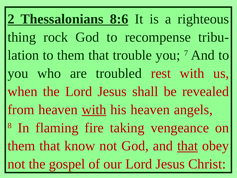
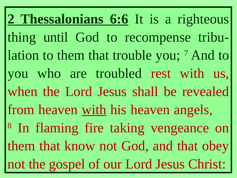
8:6: 8:6 -> 6:6
rock: rock -> until
that at (188, 146) underline: present -> none
